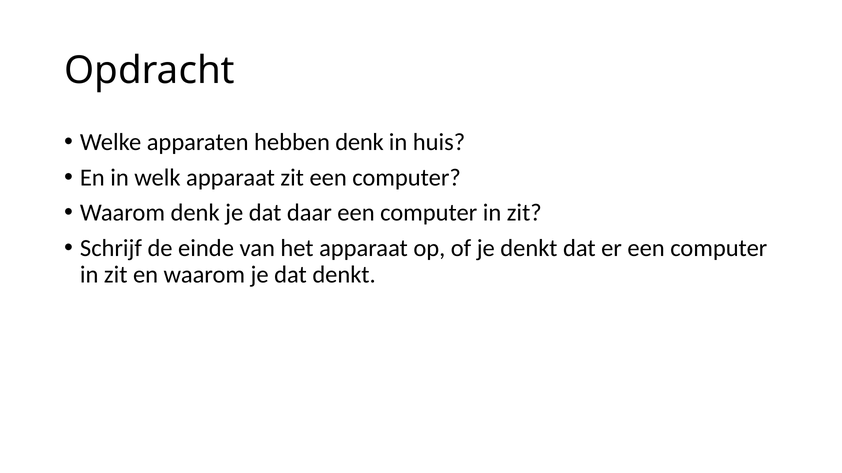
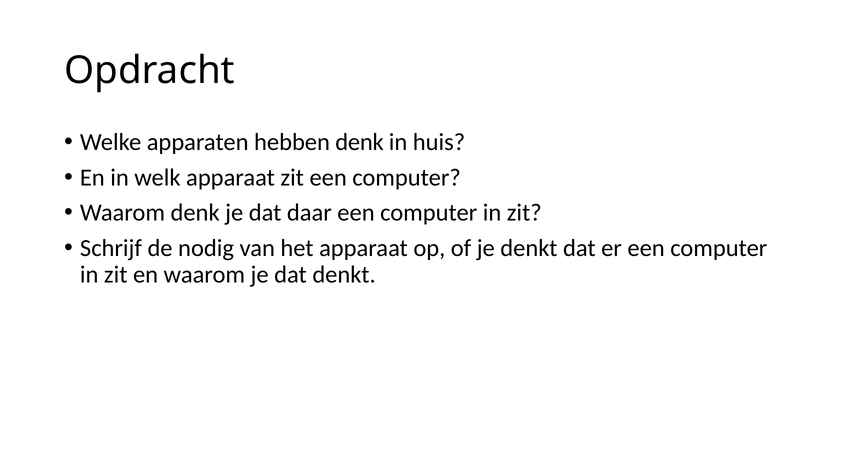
einde: einde -> nodig
